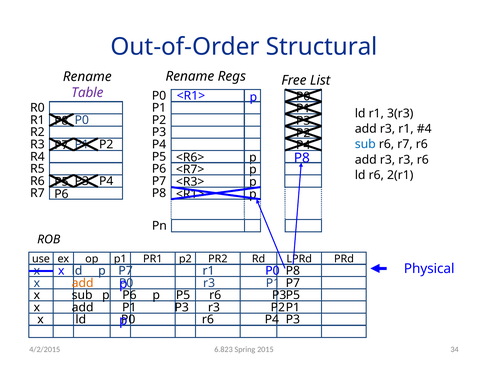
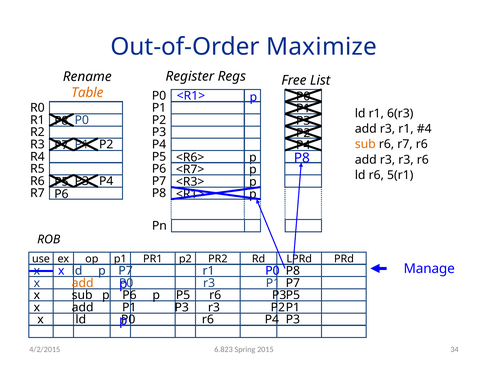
Structural: Structural -> Maximize
Rename at (190, 76): Rename -> Register
Table colour: purple -> orange
3(r3: 3(r3 -> 6(r3
sub at (365, 144) colour: blue -> orange
2(r1: 2(r1 -> 5(r1
Physical: Physical -> Manage
